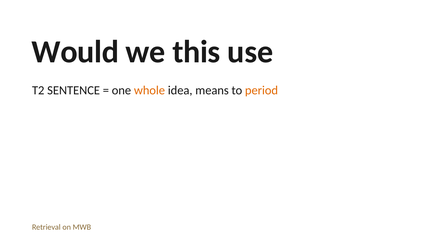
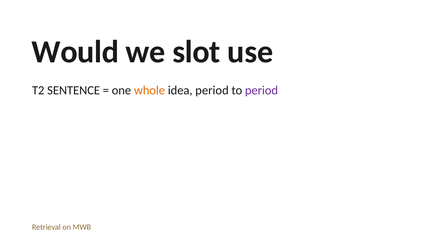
this: this -> slot
idea means: means -> period
period at (262, 90) colour: orange -> purple
